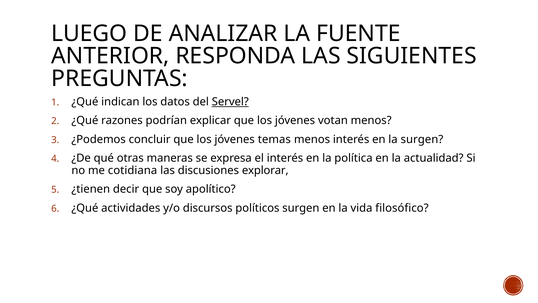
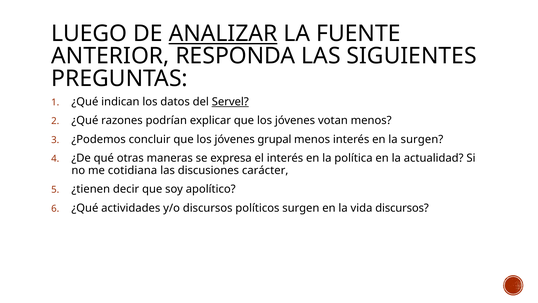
ANALIZAR underline: none -> present
temas: temas -> grupal
explorar: explorar -> carácter
vida filosófico: filosófico -> discursos
